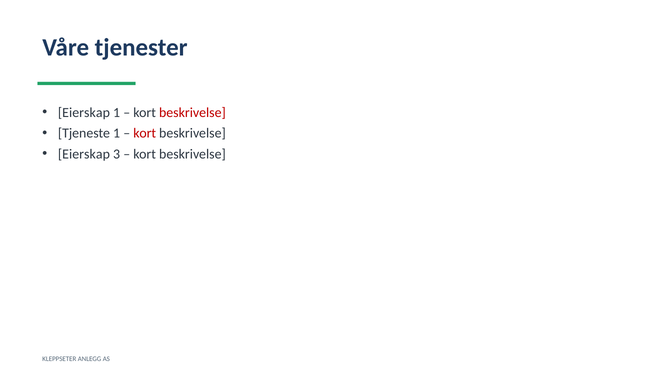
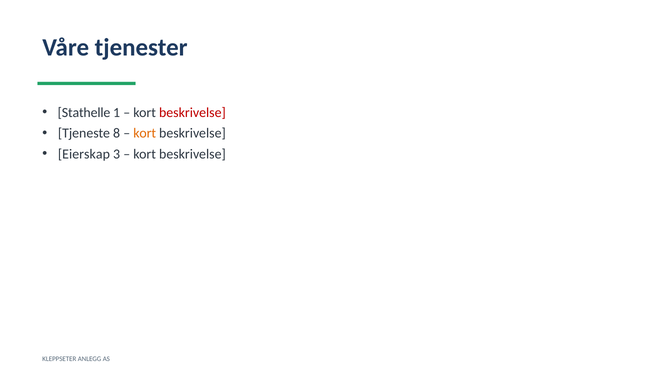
Eierskap at (84, 113): Eierskap -> Stathelle
Tjeneste 1: 1 -> 8
kort at (145, 133) colour: red -> orange
